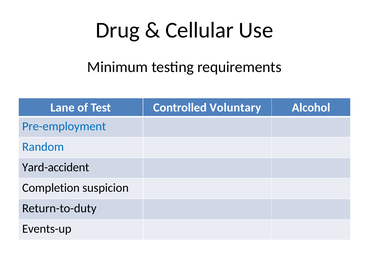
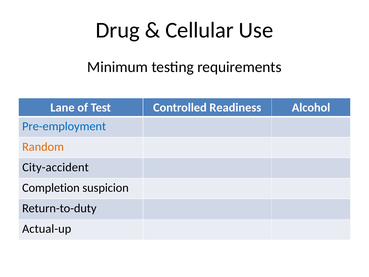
Voluntary: Voluntary -> Readiness
Random colour: blue -> orange
Yard-accident: Yard-accident -> City-accident
Events-up: Events-up -> Actual-up
